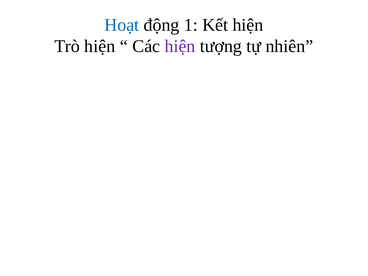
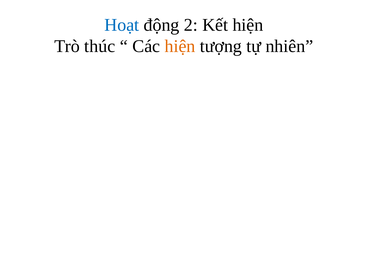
1: 1 -> 2
Trò hiện: hiện -> thúc
hiện at (180, 46) colour: purple -> orange
